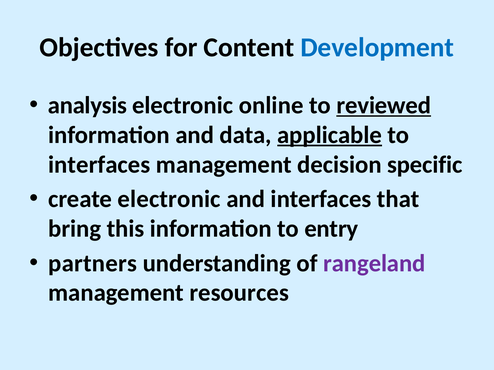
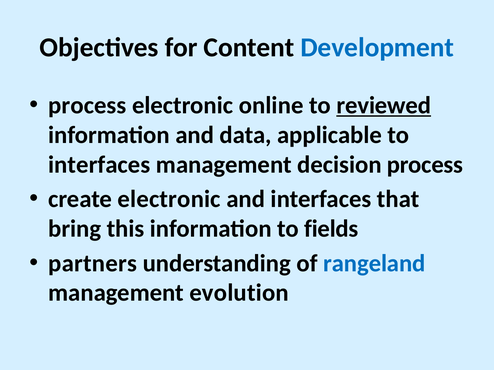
analysis at (87, 105): analysis -> process
applicable underline: present -> none
decision specific: specific -> process
entry: entry -> fields
rangeland colour: purple -> blue
resources: resources -> evolution
